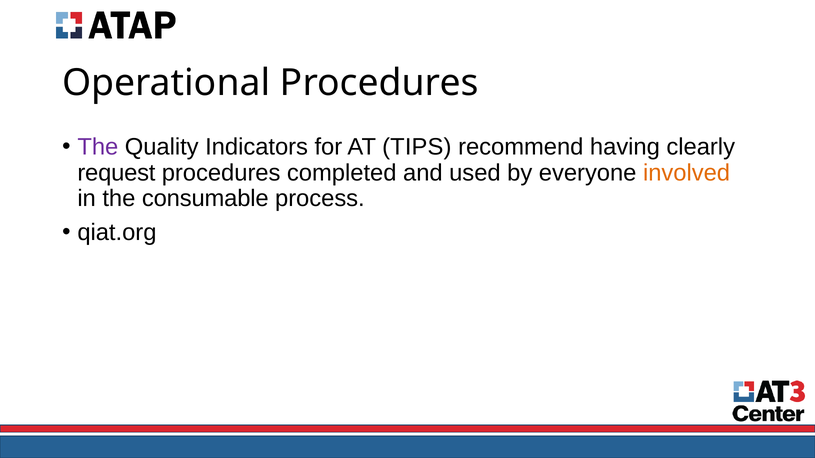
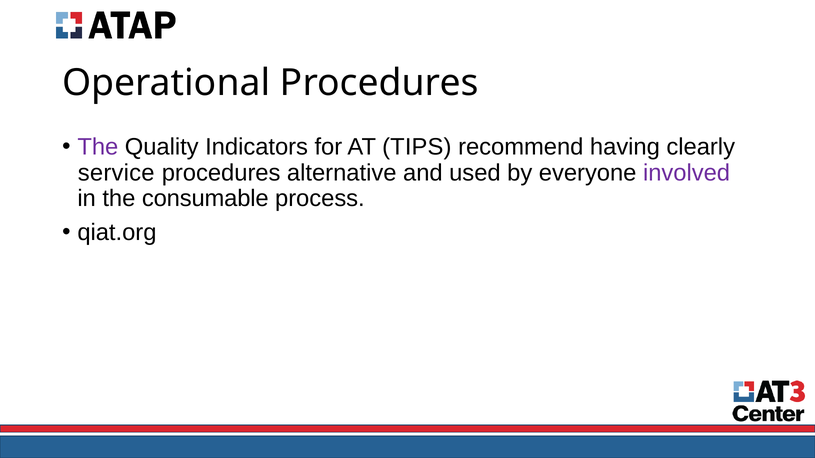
request: request -> service
completed: completed -> alternative
involved colour: orange -> purple
